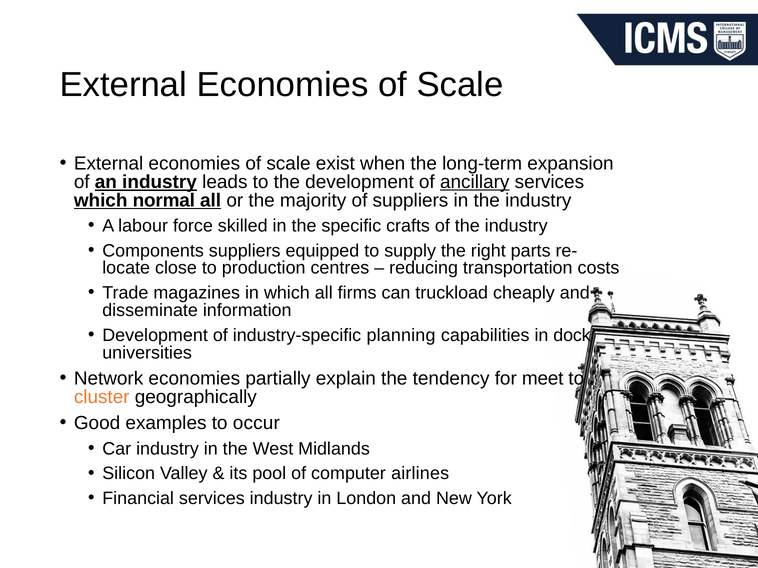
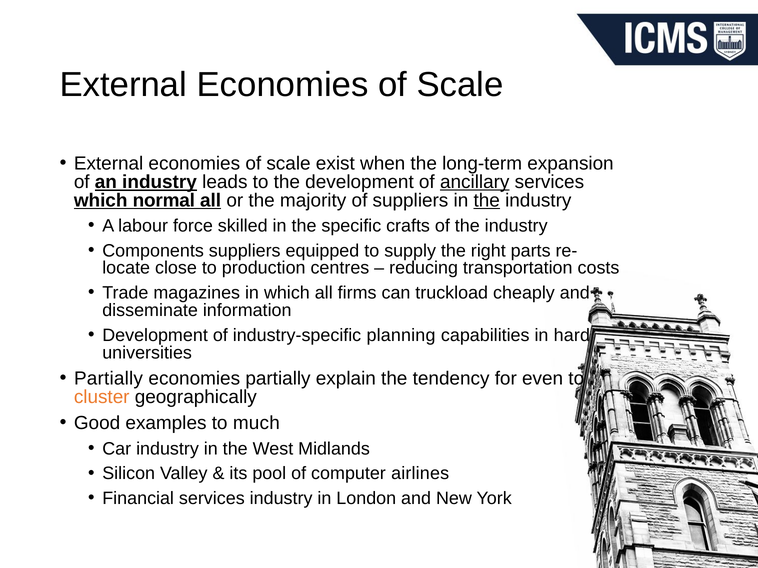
the at (487, 200) underline: none -> present
dock: dock -> hard
Network at (109, 379): Network -> Partially
meet: meet -> even
occur: occur -> much
